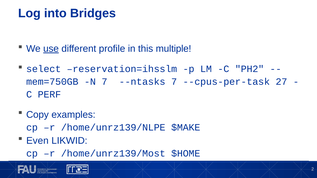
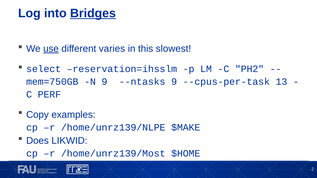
Bridges underline: none -> present
profile: profile -> varies
multiple: multiple -> slowest
N 7: 7 -> 9
--ntasks 7: 7 -> 9
27: 27 -> 13
Even: Even -> Does
